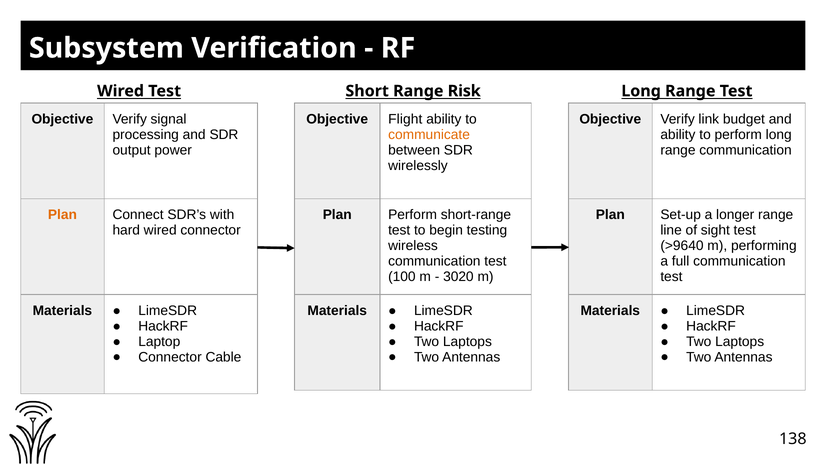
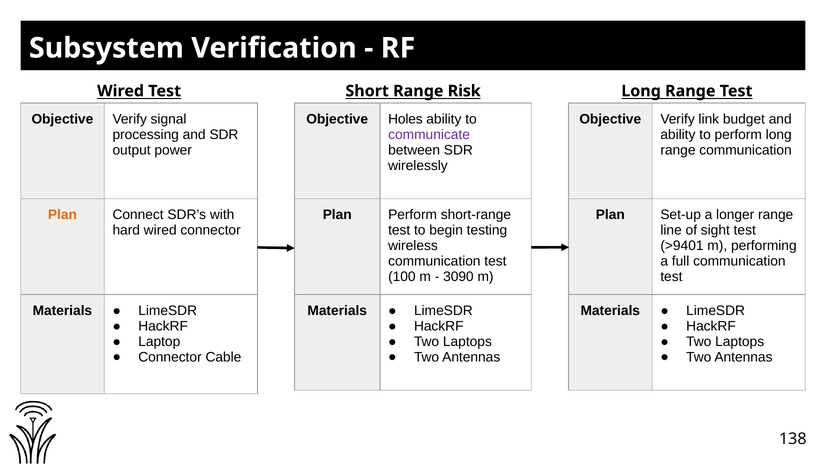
Flight: Flight -> Holes
communicate colour: orange -> purple
>9640: >9640 -> >9401
3020: 3020 -> 3090
